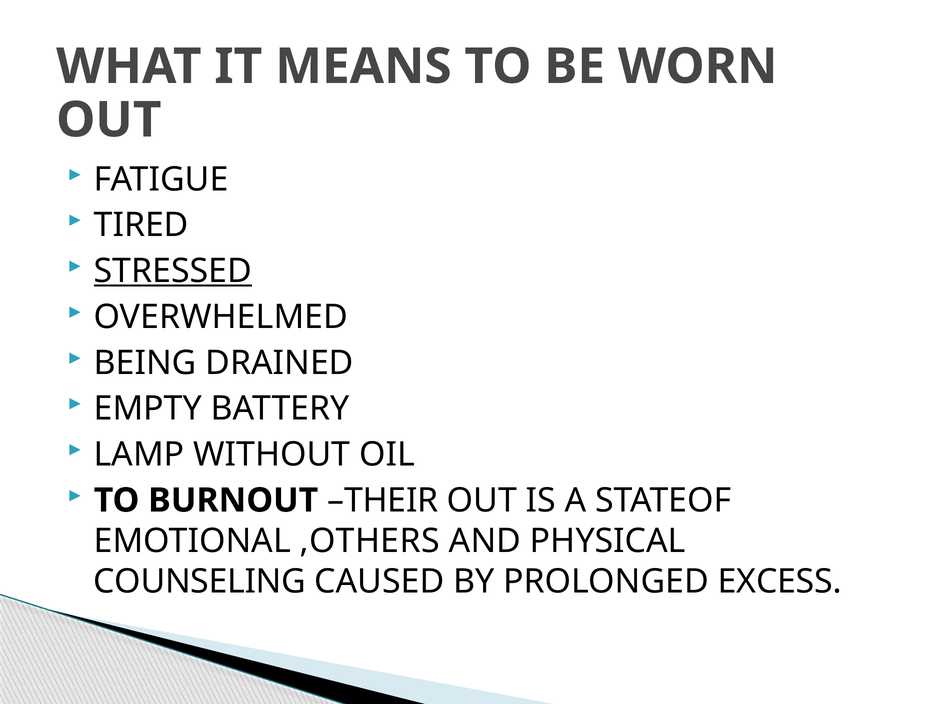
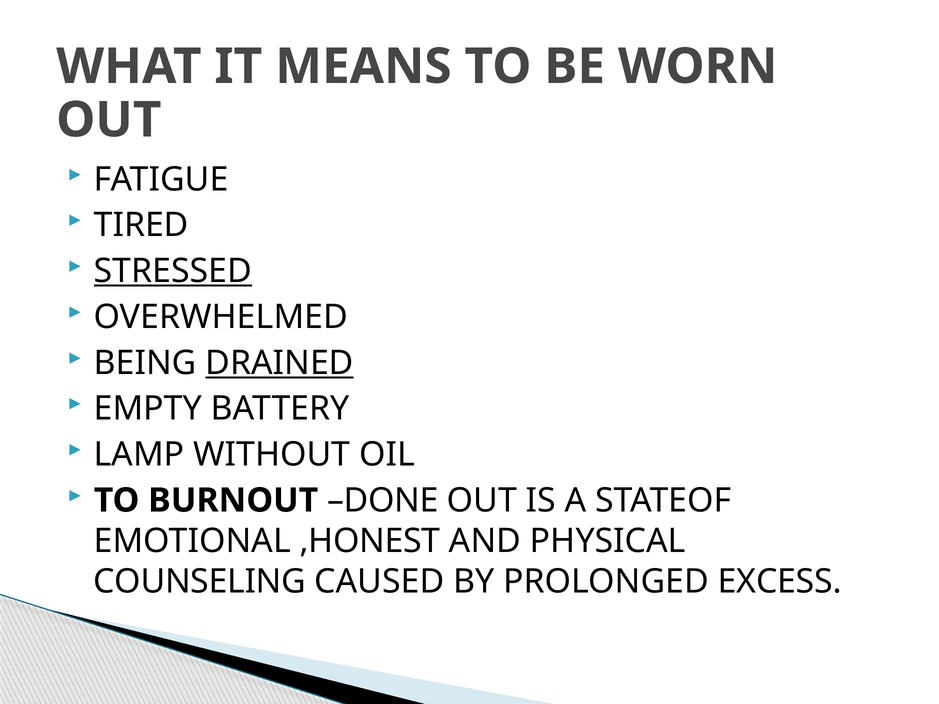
DRAINED underline: none -> present
THEIR: THEIR -> DONE
,OTHERS: ,OTHERS -> ,HONEST
